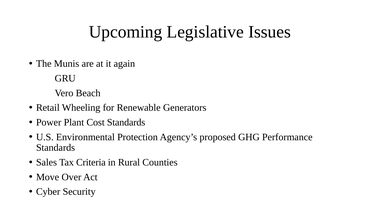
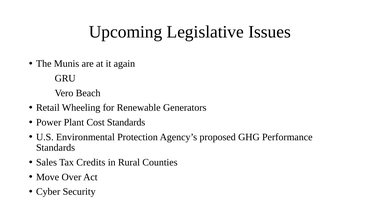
Criteria: Criteria -> Credits
